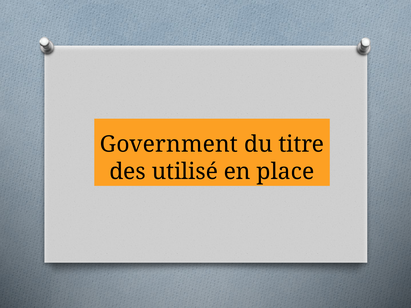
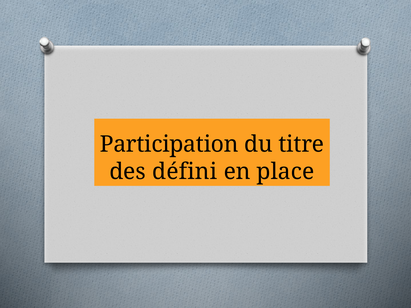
Government: Government -> Participation
utilisé: utilisé -> défini
